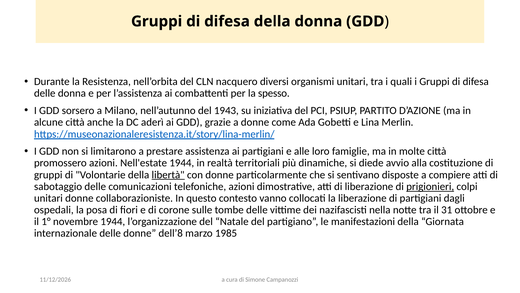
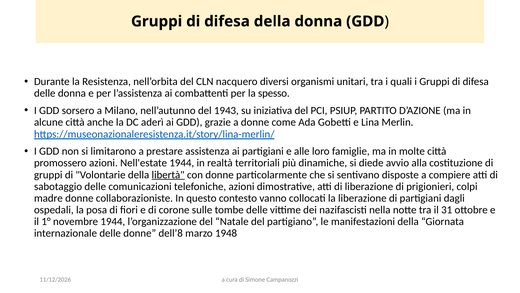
prigionieri underline: present -> none
unitari at (48, 198): unitari -> madre
1985: 1985 -> 1948
